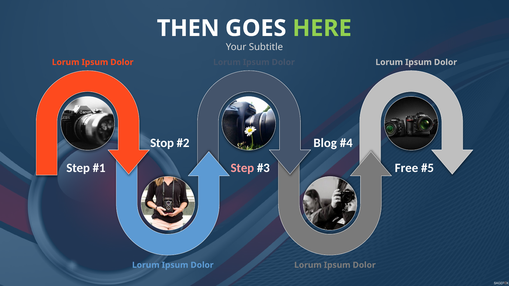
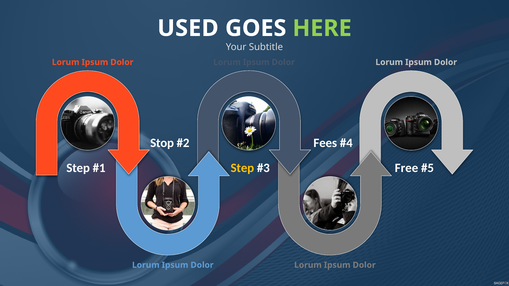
THEN: THEN -> USED
Blog: Blog -> Fees
Step at (242, 168) colour: pink -> yellow
